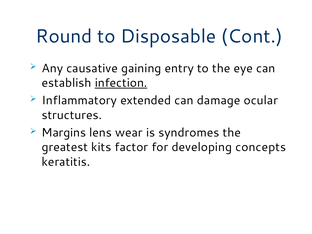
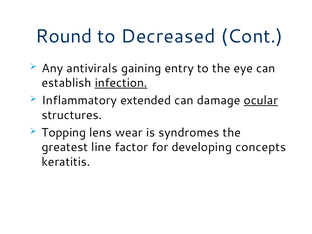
Disposable: Disposable -> Decreased
causative: causative -> antivirals
ocular underline: none -> present
Margins: Margins -> Topping
kits: kits -> line
